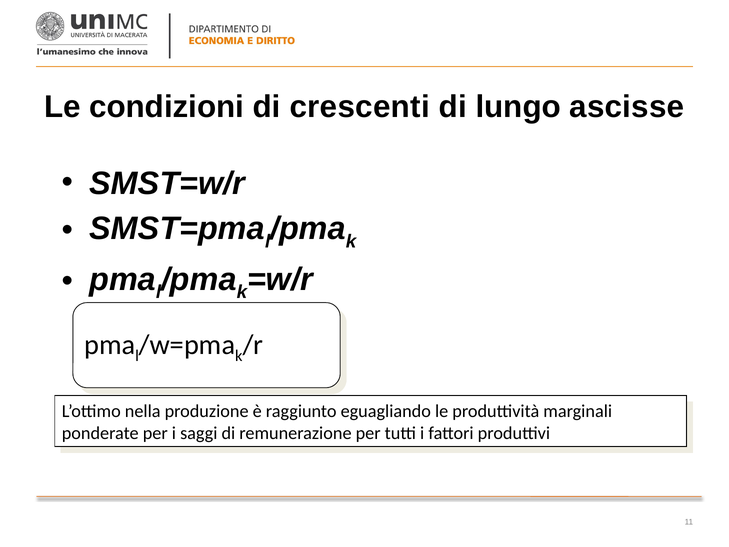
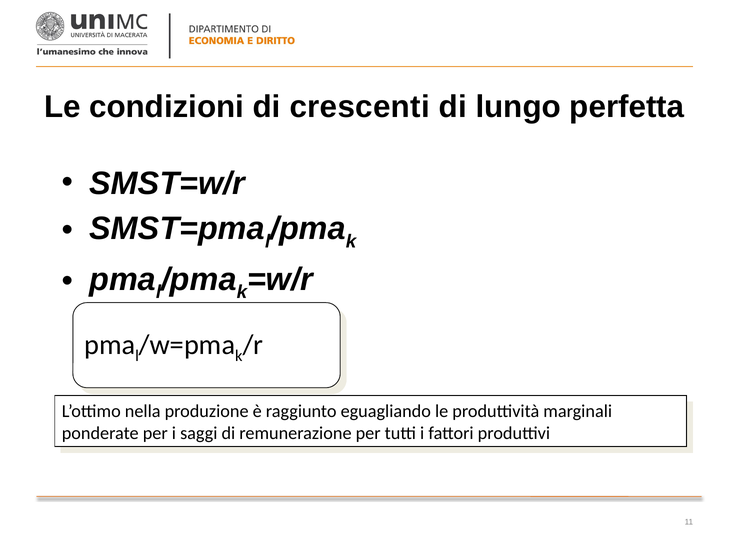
ascisse: ascisse -> perfetta
